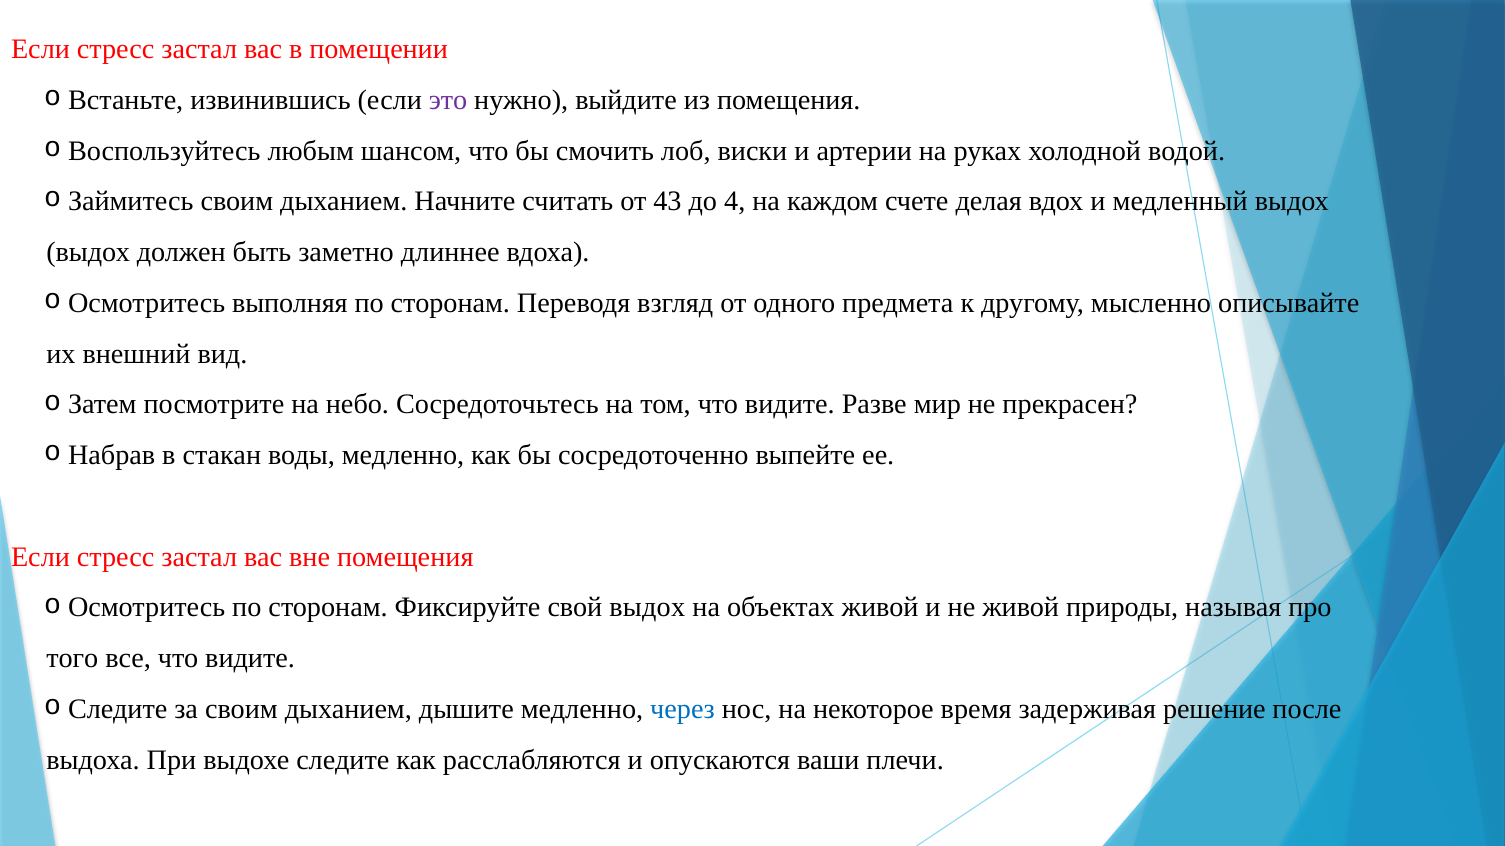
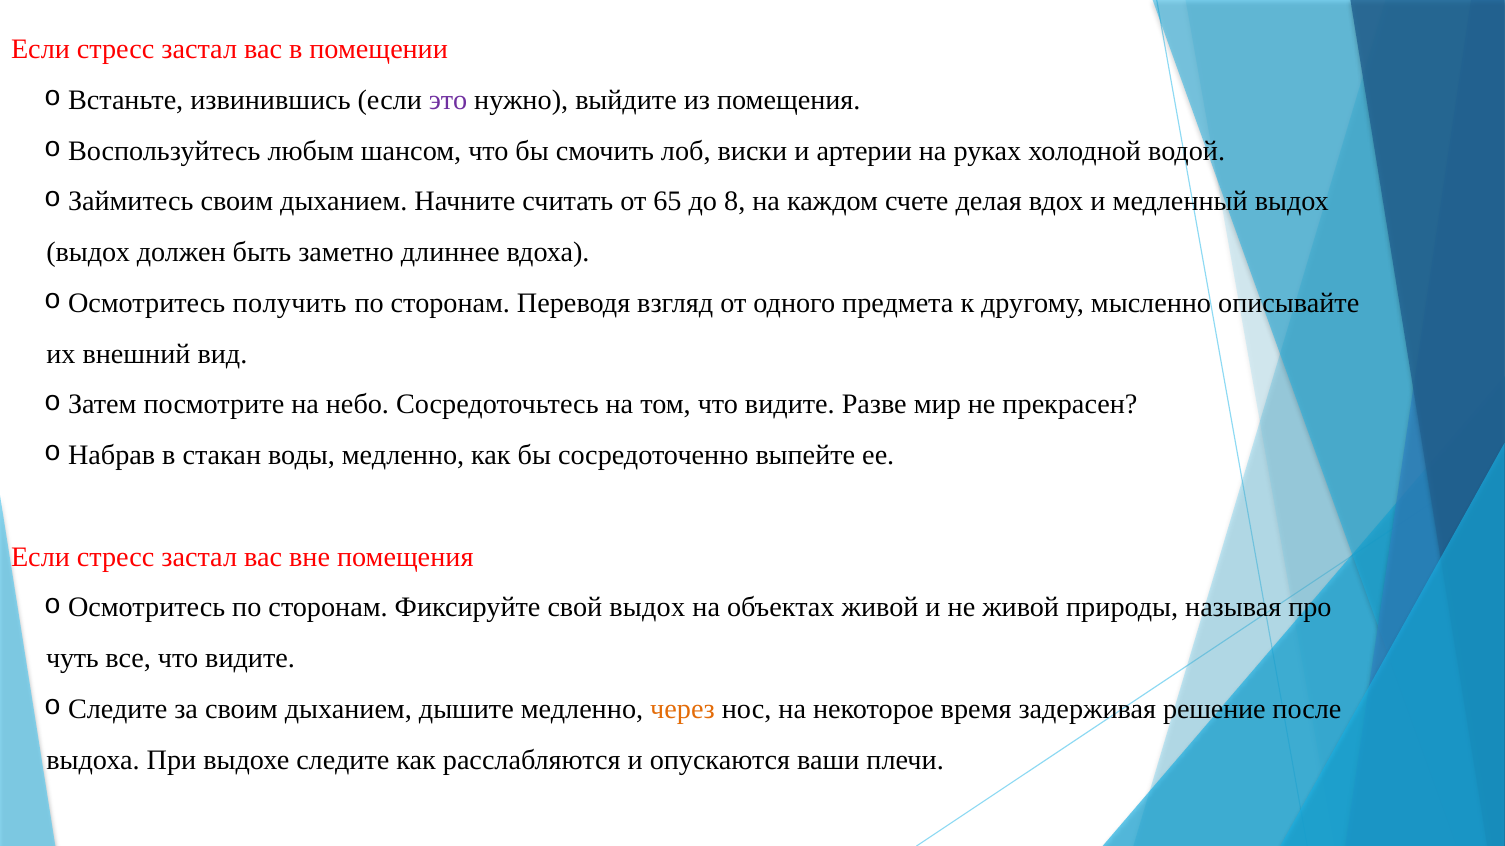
43: 43 -> 65
4: 4 -> 8
выполняя: выполняя -> получить
того: того -> чуть
через colour: blue -> orange
